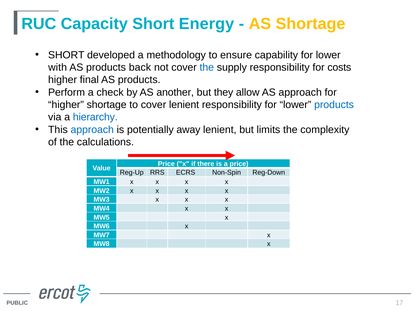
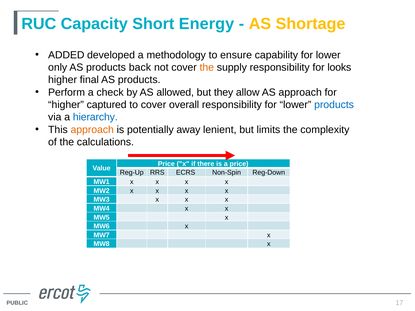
SHORT at (66, 55): SHORT -> ADDED
with: with -> only
the at (207, 68) colour: blue -> orange
costs: costs -> looks
another: another -> allowed
higher shortage: shortage -> captured
cover lenient: lenient -> overall
approach at (92, 130) colour: blue -> orange
